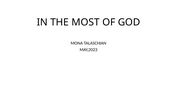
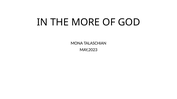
MOST: MOST -> MORE
